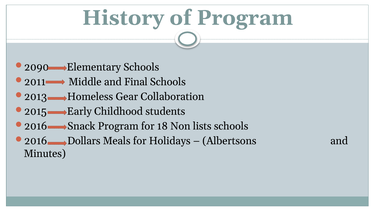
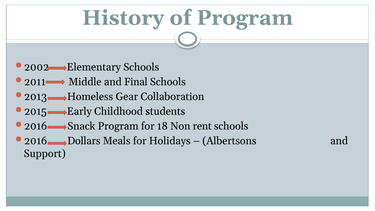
2090: 2090 -> 2002
lists: lists -> rent
Minutes: Minutes -> Support
